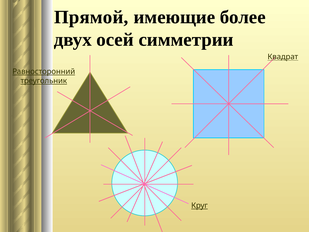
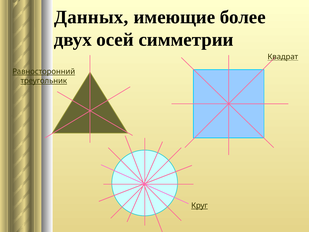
Прямой: Прямой -> Данных
